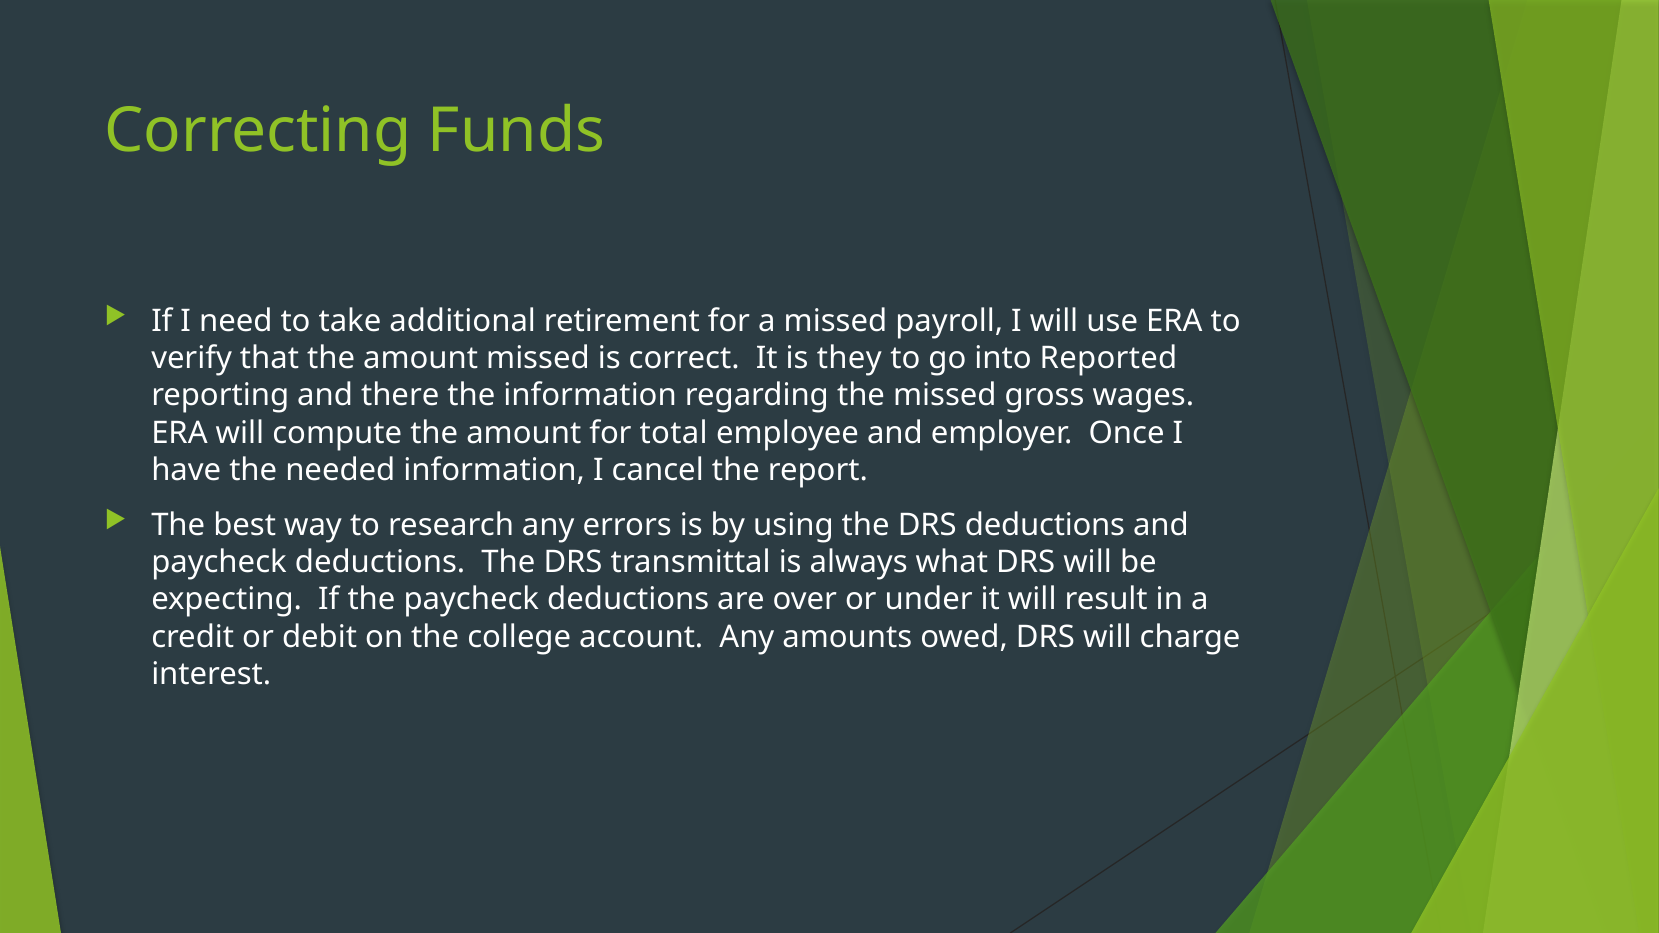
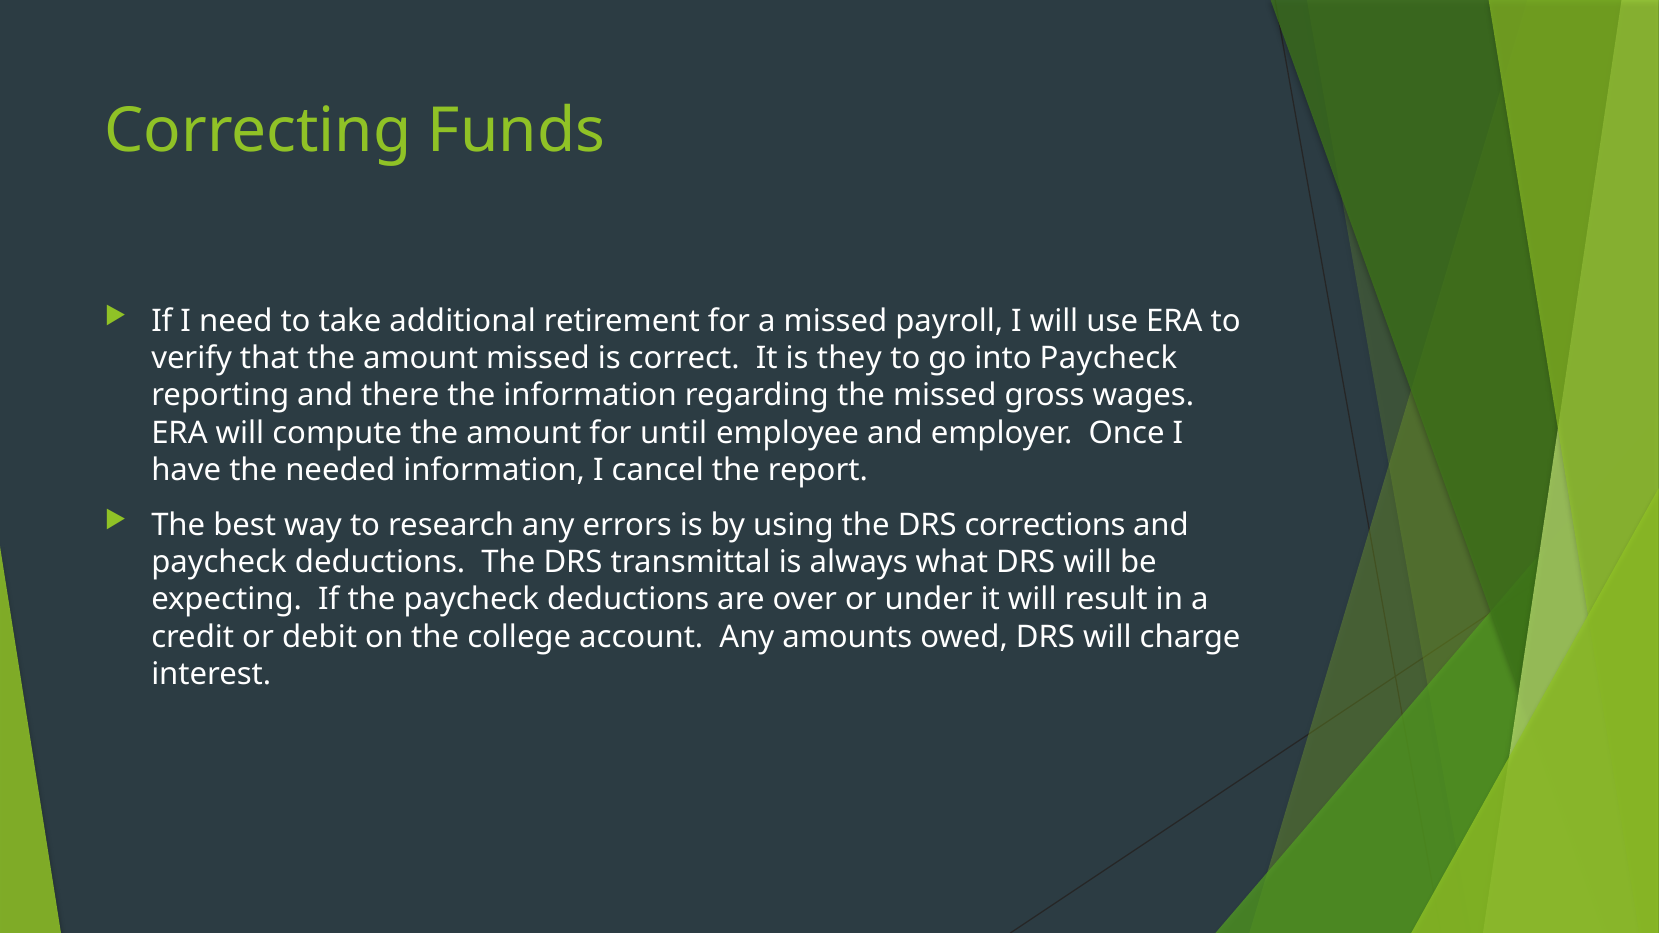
into Reported: Reported -> Paycheck
total: total -> until
DRS deductions: deductions -> corrections
